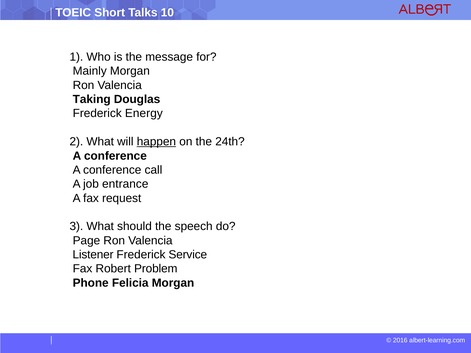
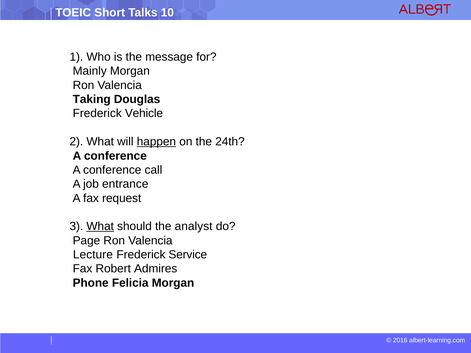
Energy: Energy -> Vehicle
What at (100, 227) underline: none -> present
speech: speech -> analyst
Listener: Listener -> Lecture
Problem: Problem -> Admires
